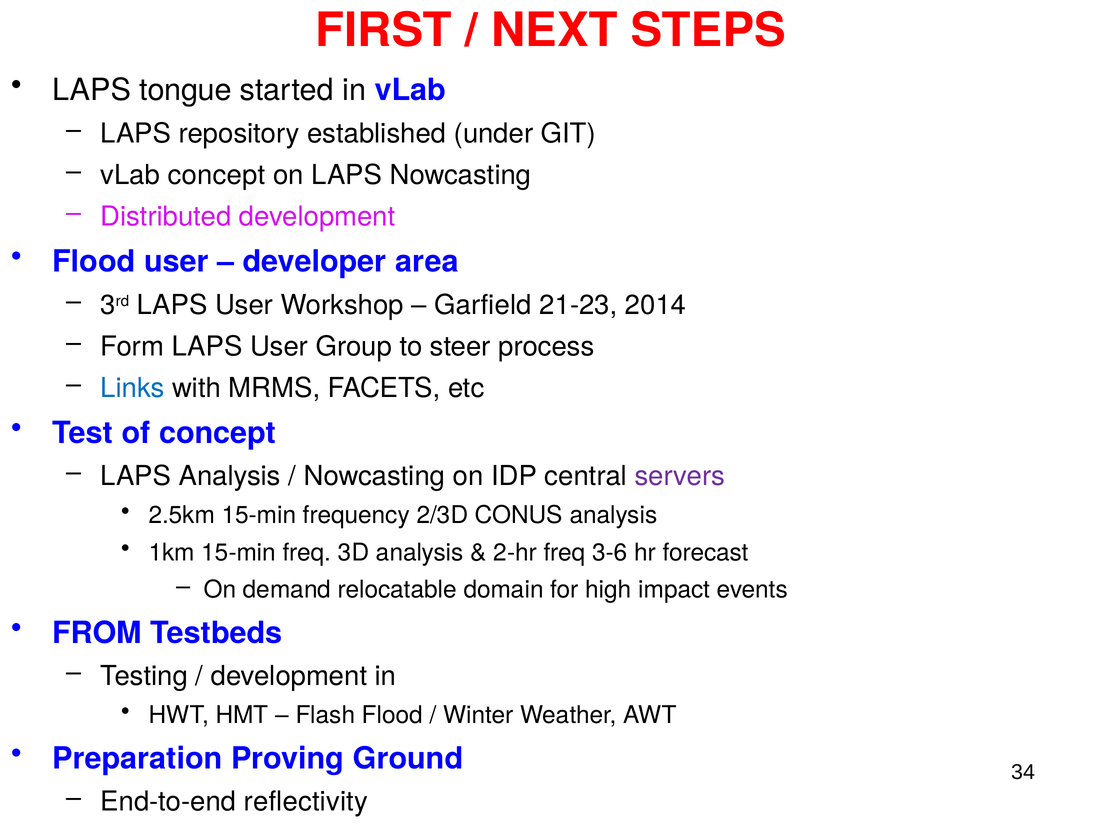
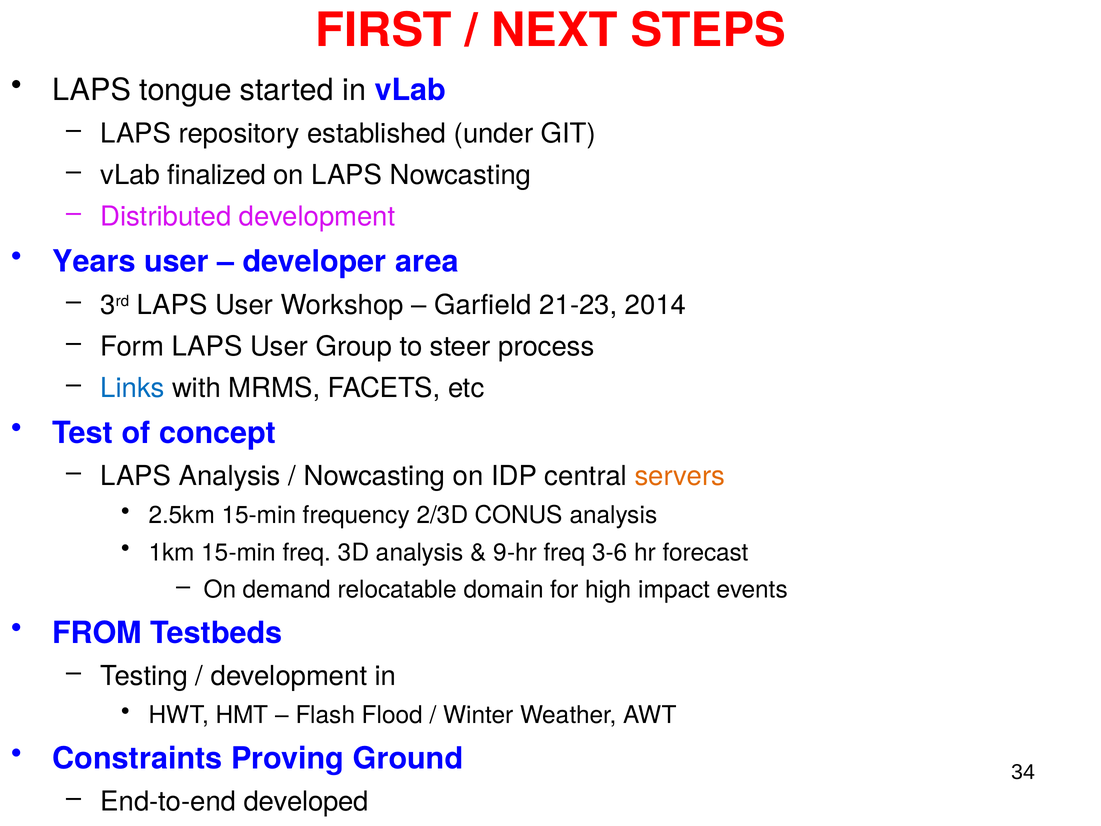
vLab concept: concept -> finalized
Flood at (94, 262): Flood -> Years
servers colour: purple -> orange
2-hr: 2-hr -> 9-hr
Preparation: Preparation -> Constraints
reflectivity: reflectivity -> developed
